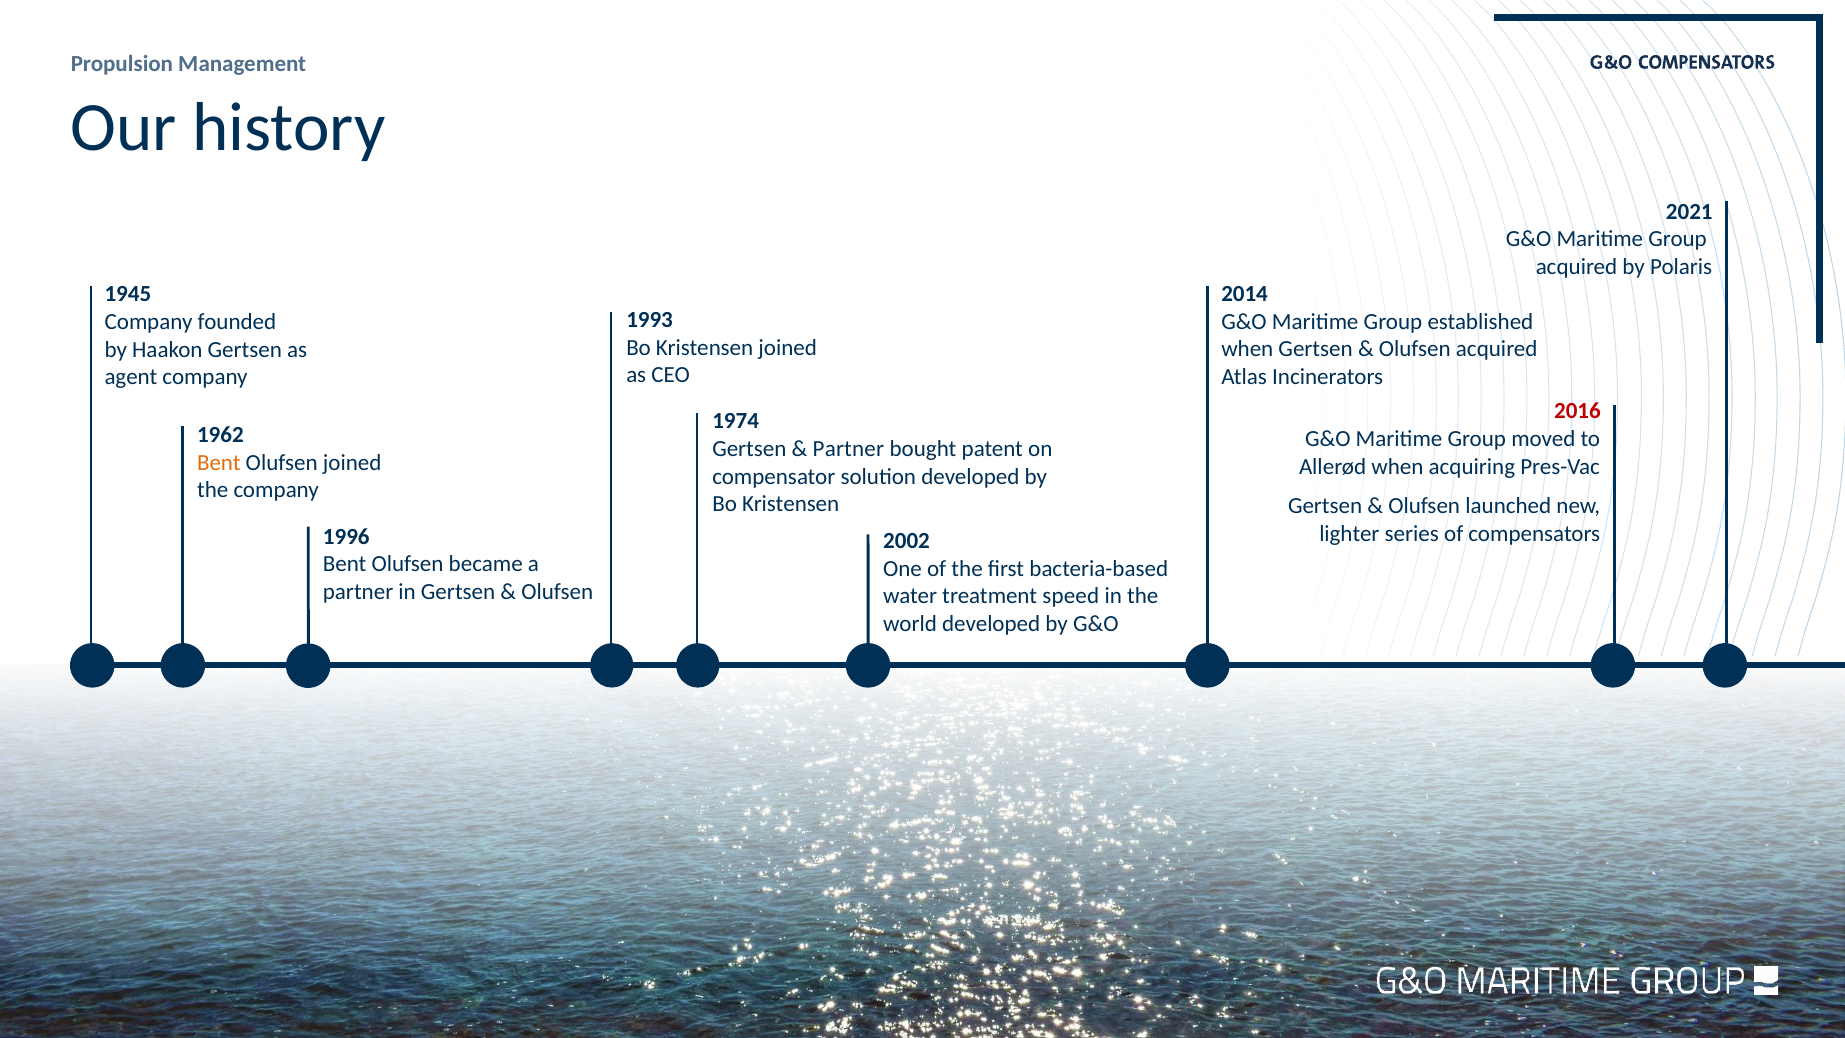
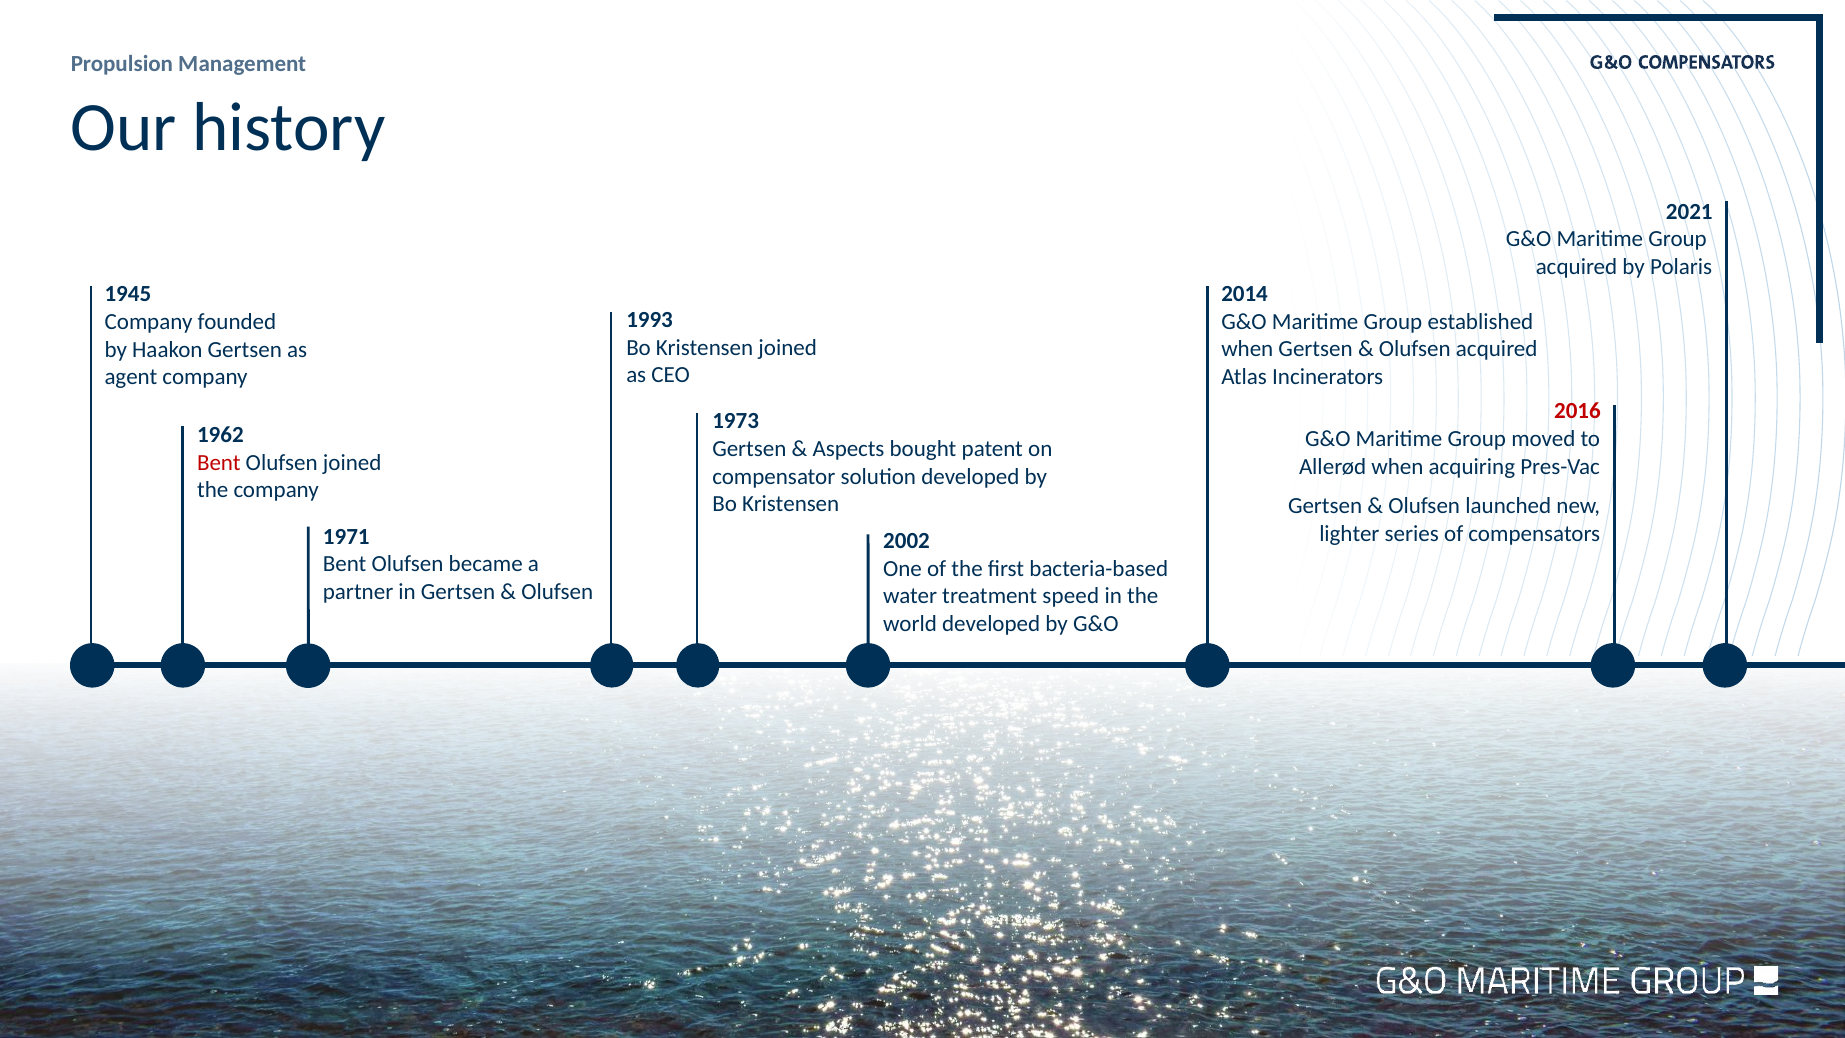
1974: 1974 -> 1973
Partner at (848, 449): Partner -> Aspects
Bent at (219, 463) colour: orange -> red
1996: 1996 -> 1971
